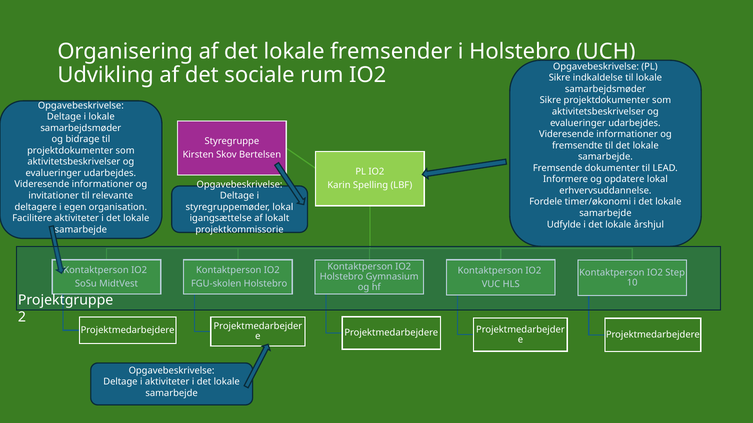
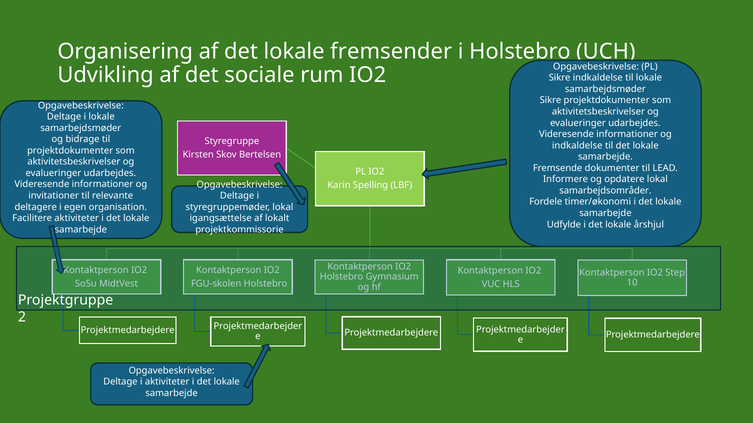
fremsendte at (577, 146): fremsendte -> indkaldelse
erhvervsuddannelse: erhvervsuddannelse -> samarbejdsområder
